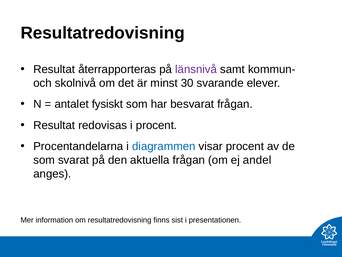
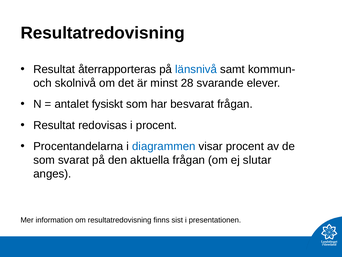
länsnivå colour: purple -> blue
30: 30 -> 28
andel: andel -> slutar
